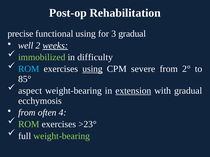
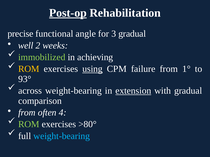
Post-op underline: none -> present
functional using: using -> angle
weeks underline: present -> none
difficulty: difficulty -> achieving
ROM at (29, 69) colour: light blue -> yellow
severe: severe -> failure
2°: 2° -> 1°
85°: 85° -> 93°
aspect: aspect -> across
ecchymosis: ecchymosis -> comparison
>23°: >23° -> >80°
weight-bearing at (62, 136) colour: light green -> light blue
